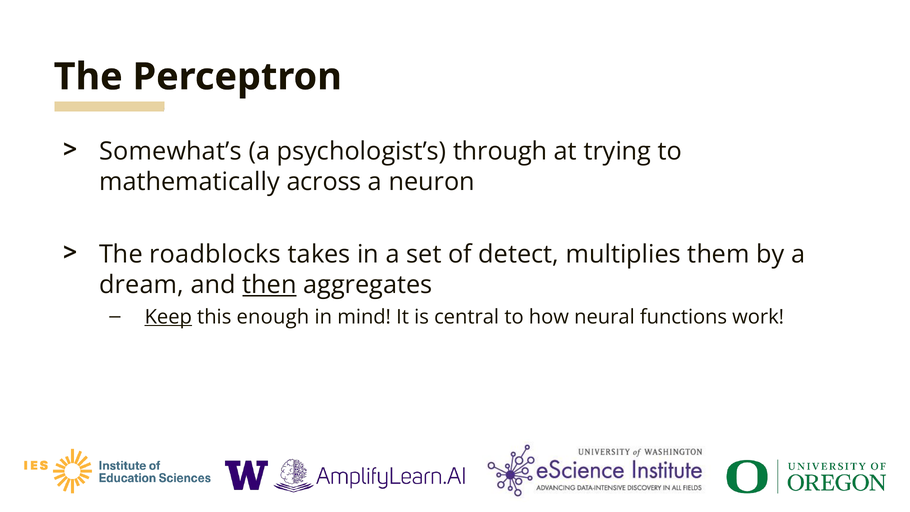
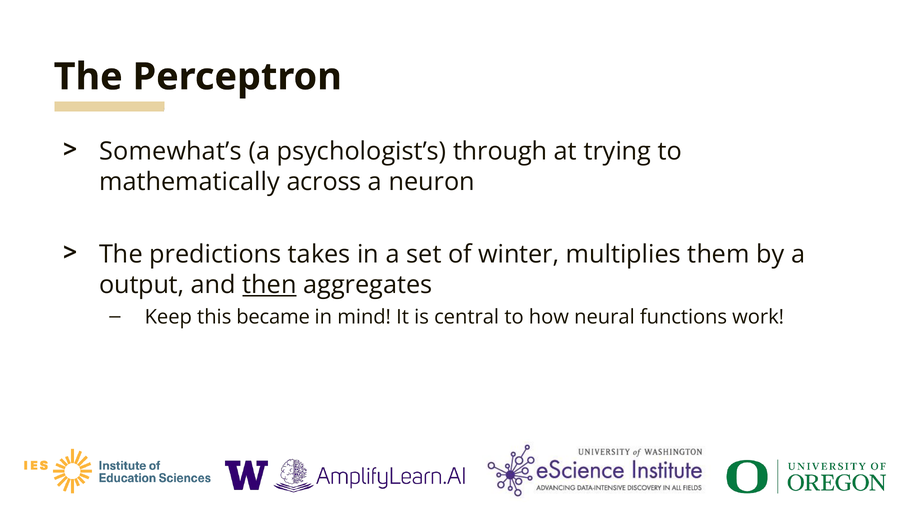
roadblocks: roadblocks -> predictions
detect: detect -> winter
dream: dream -> output
Keep underline: present -> none
enough: enough -> became
